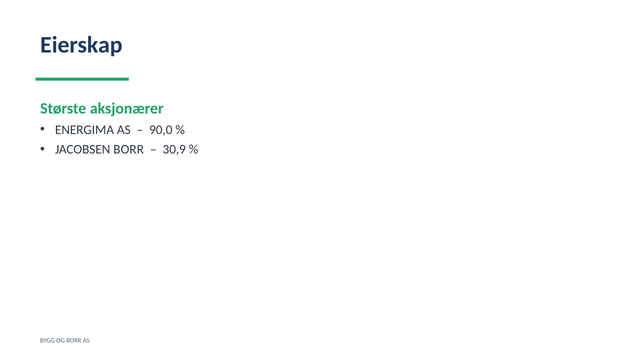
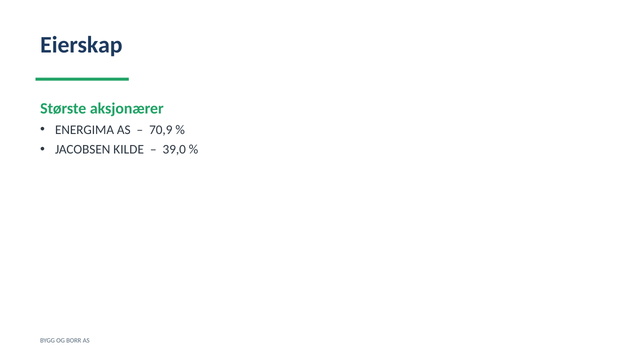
90,0: 90,0 -> 70,9
JACOBSEN BORR: BORR -> KILDE
30,9: 30,9 -> 39,0
